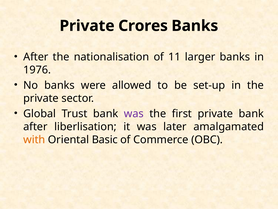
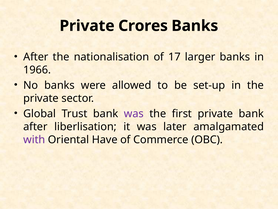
11: 11 -> 17
1976: 1976 -> 1966
with colour: orange -> purple
Basic: Basic -> Have
